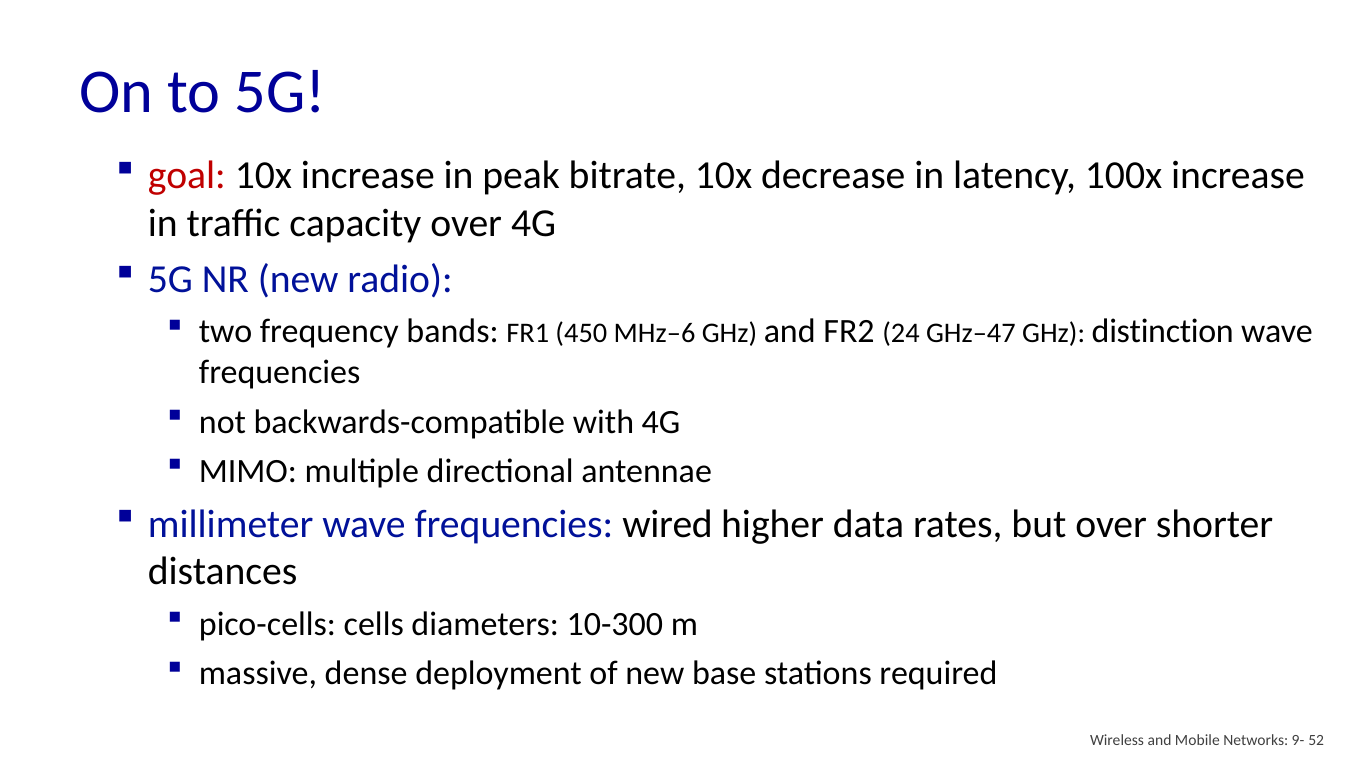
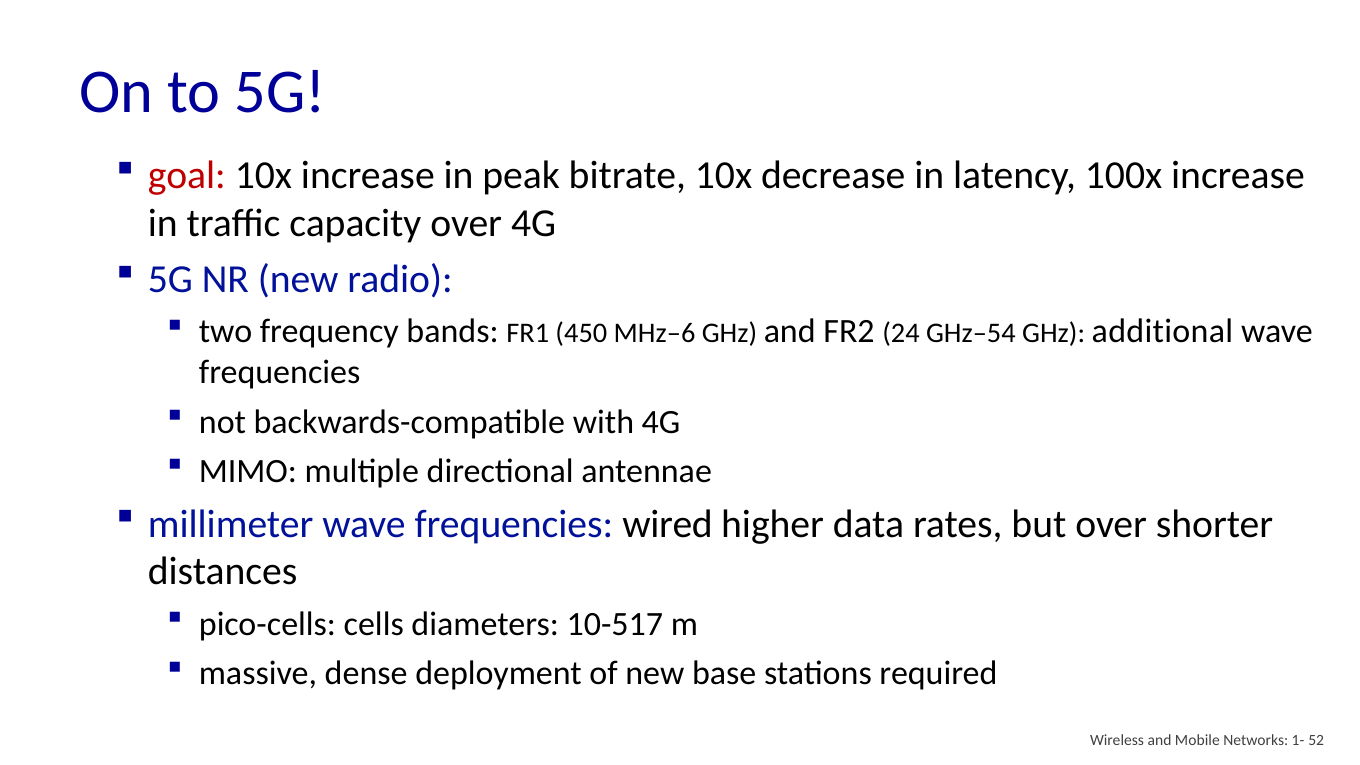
GHz–47: GHz–47 -> GHz–54
distinction: distinction -> additional
10-300: 10-300 -> 10-517
9-: 9- -> 1-
